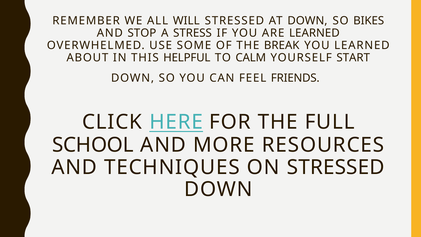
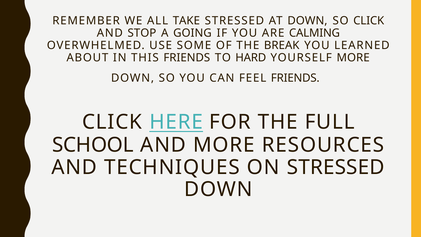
WILL: WILL -> TAKE
SO BIKES: BIKES -> CLICK
STRESS: STRESS -> GOING
ARE LEARNED: LEARNED -> CALMING
THIS HELPFUL: HELPFUL -> FRIENDS
CALM: CALM -> HARD
YOURSELF START: START -> MORE
